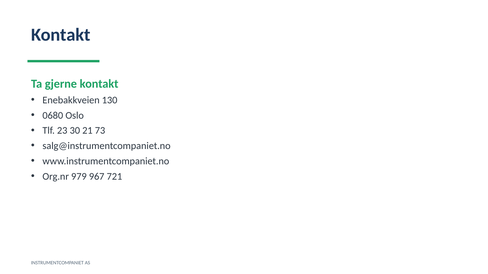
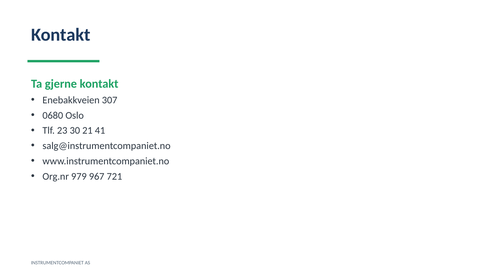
130: 130 -> 307
73: 73 -> 41
